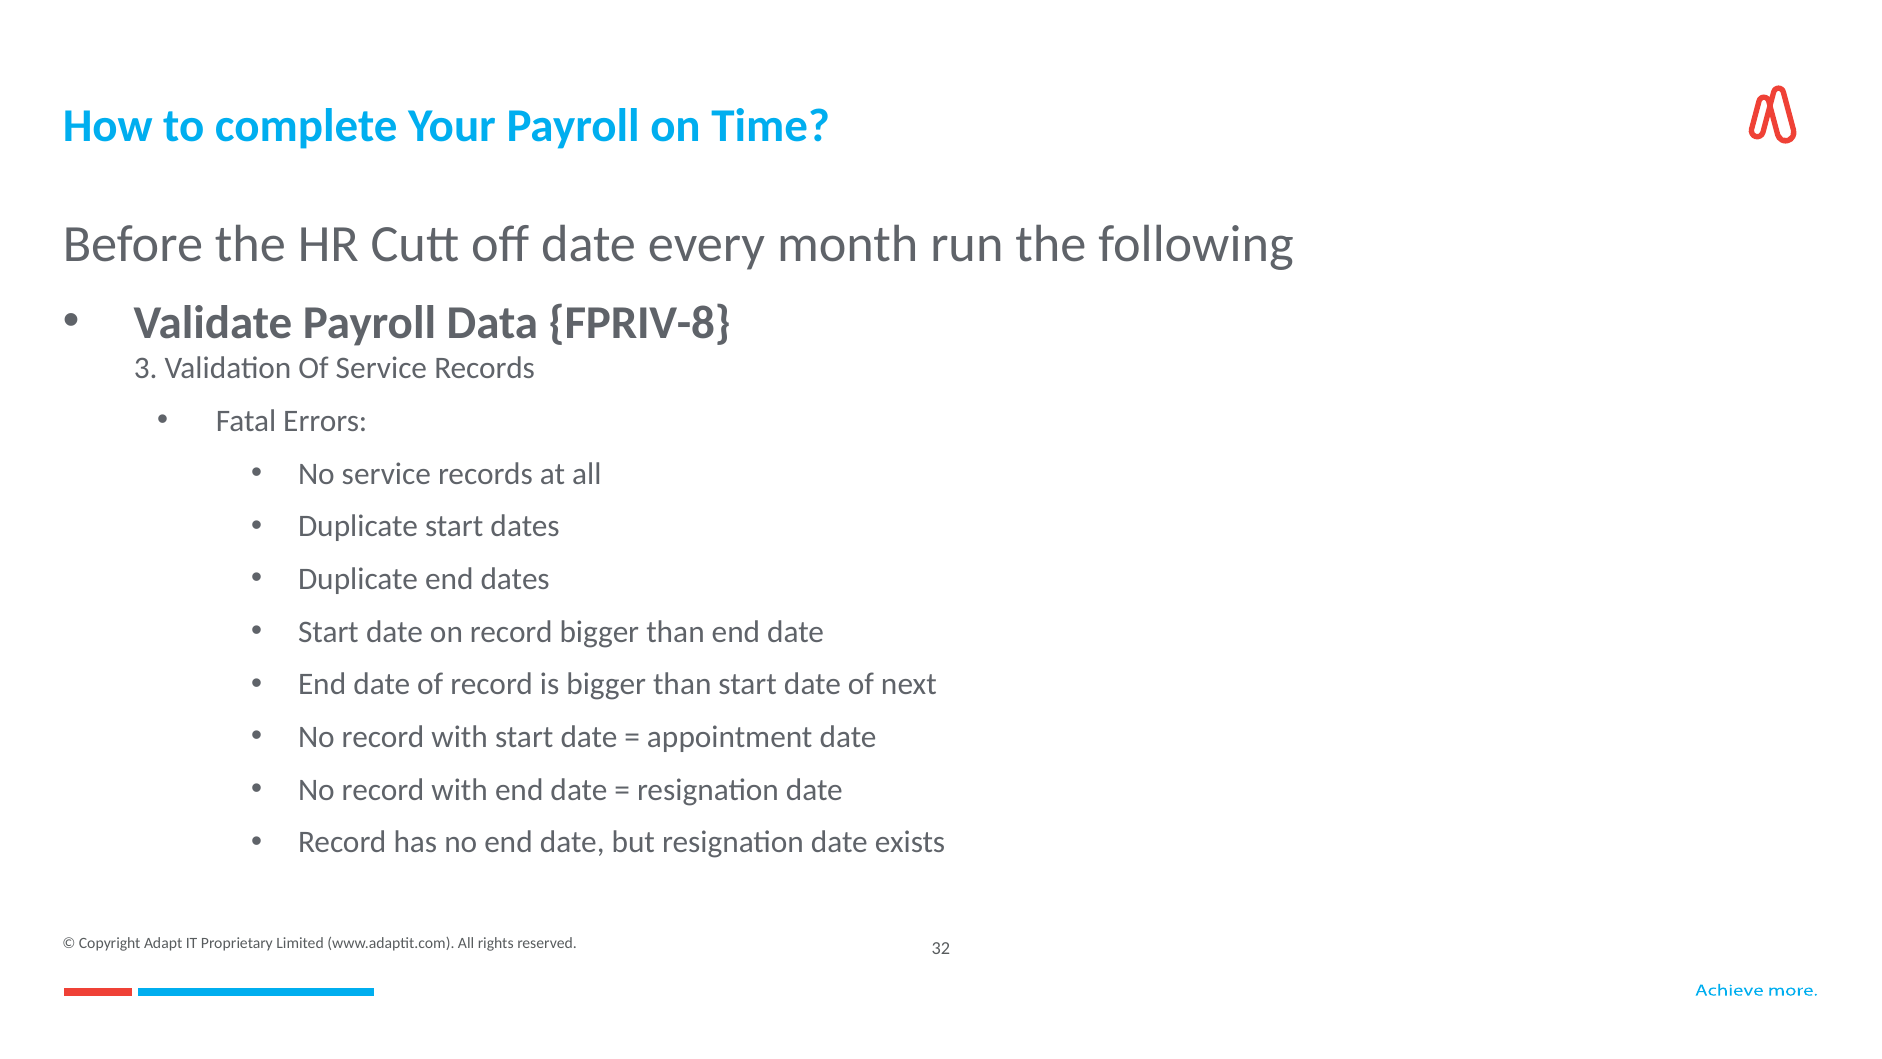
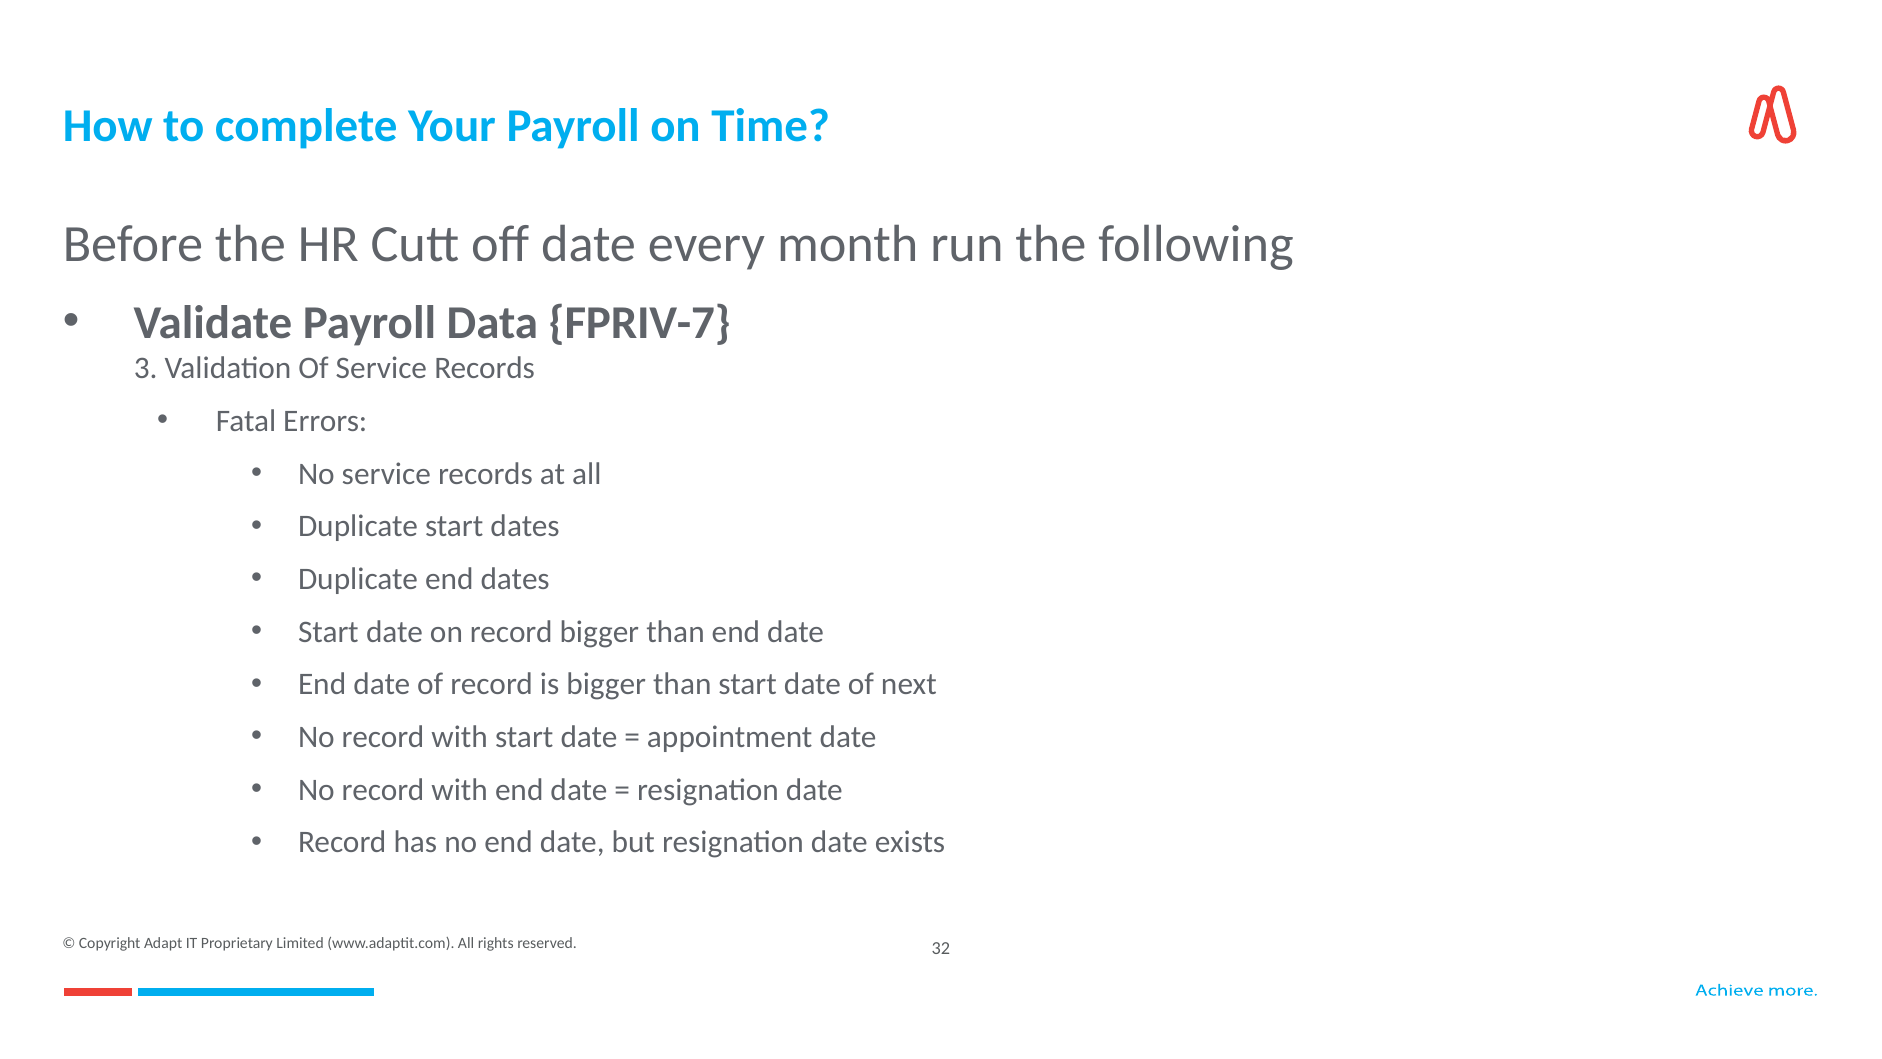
FPRIV-8: FPRIV-8 -> FPRIV-7
